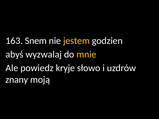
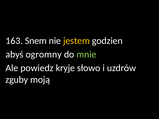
wyzwalaj: wyzwalaj -> ogromny
mnie colour: yellow -> light green
znany: znany -> zguby
